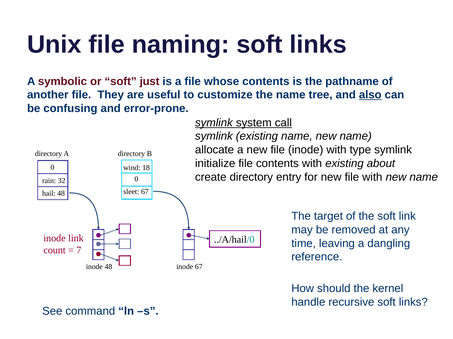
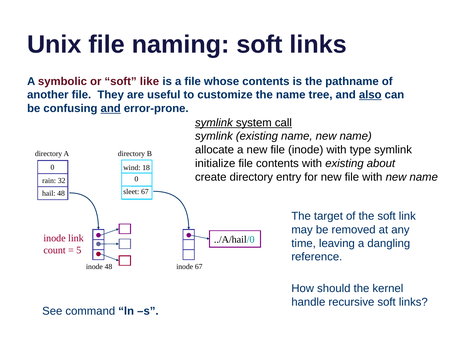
just: just -> like
and at (111, 109) underline: none -> present
7: 7 -> 5
